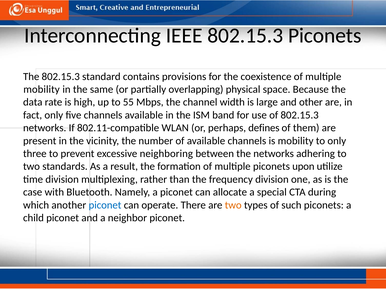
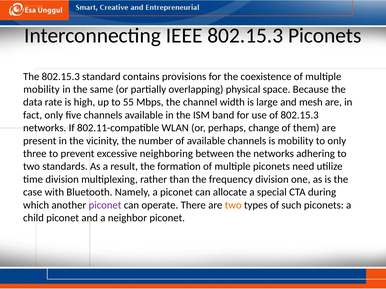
other: other -> mesh
defines: defines -> change
upon: upon -> need
piconet at (105, 205) colour: blue -> purple
